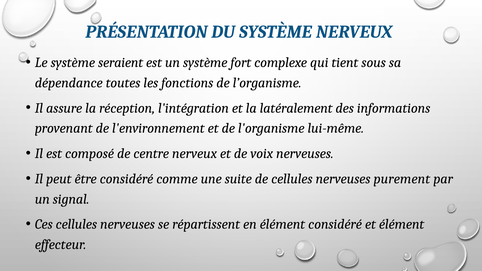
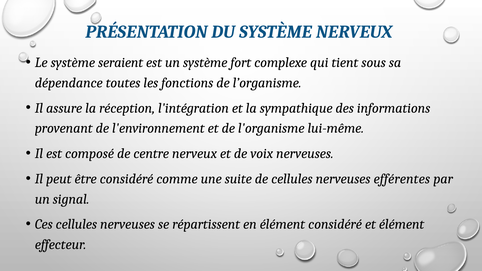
latéralement: latéralement -> sympathique
purement: purement -> efférentes
